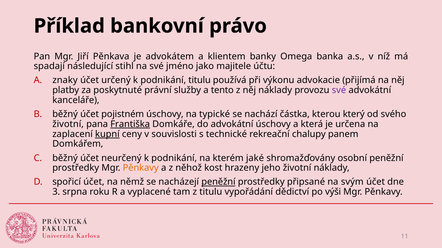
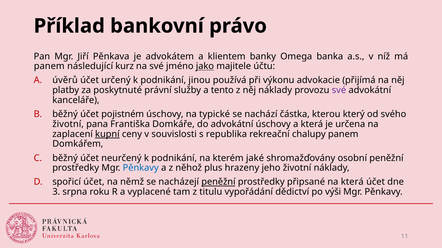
spadají at (49, 66): spadají -> panem
stihl: stihl -> kurz
jako underline: none -> present
znaky: znaky -> úvěrů
podnikání titulu: titulu -> jinou
Františka underline: present -> none
technické: technické -> republika
Pěnkavy at (141, 168) colour: orange -> blue
kost: kost -> plus
na svým: svým -> která
